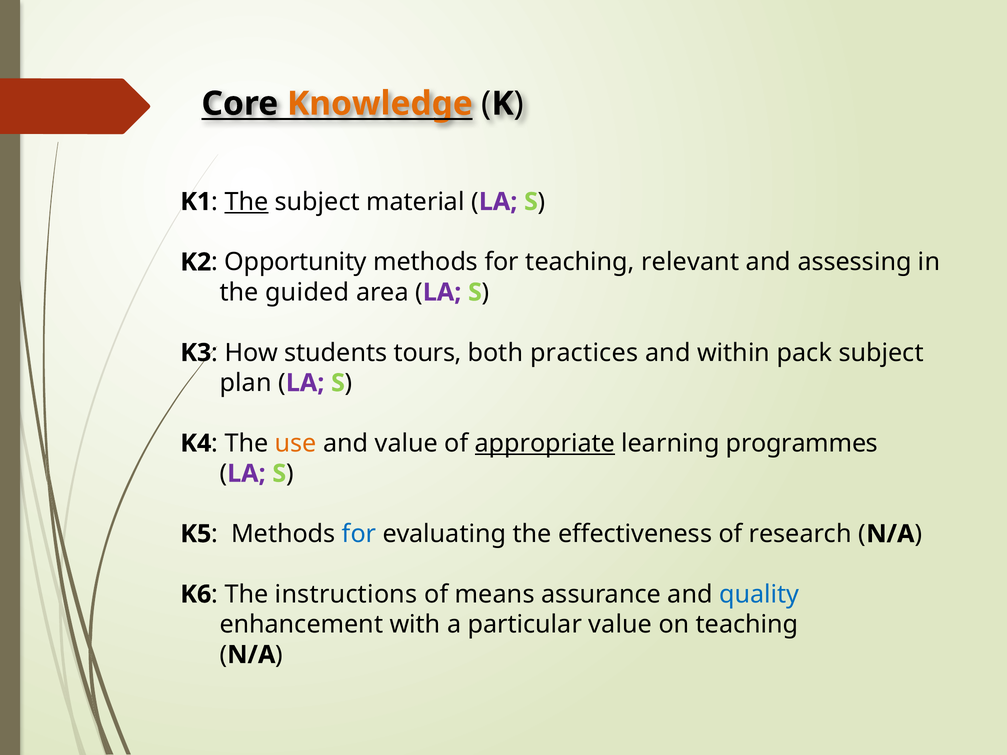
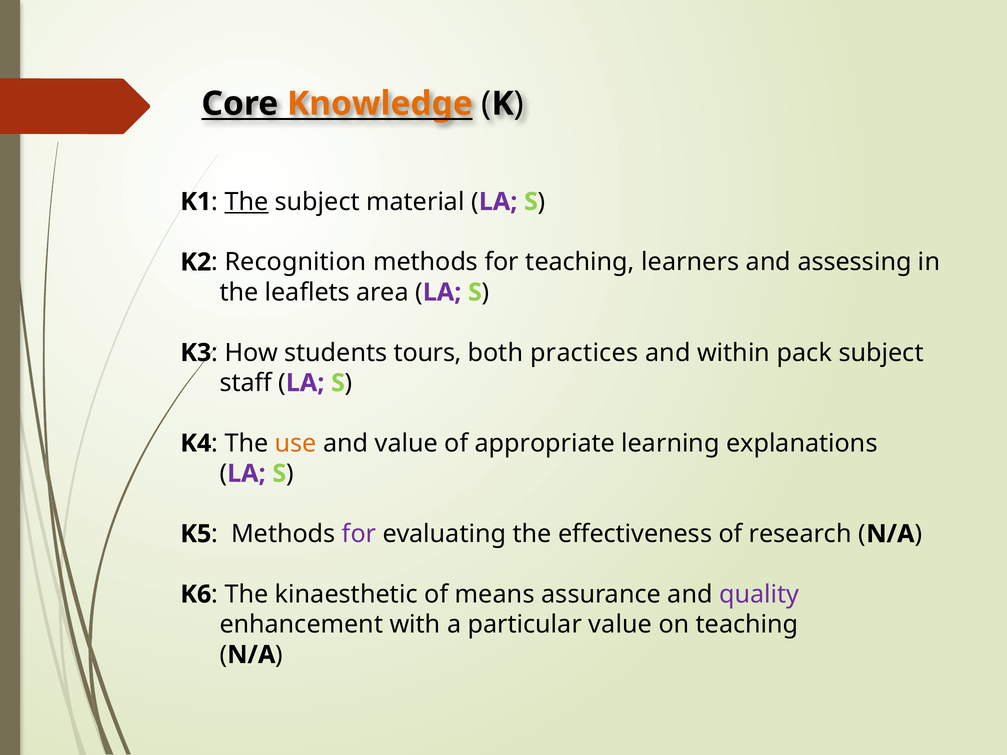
Opportunity: Opportunity -> Recognition
relevant: relevant -> learners
guided: guided -> leaflets
plan: plan -> staff
appropriate underline: present -> none
programmes: programmes -> explanations
for at (359, 534) colour: blue -> purple
instructions: instructions -> kinaesthetic
quality colour: blue -> purple
